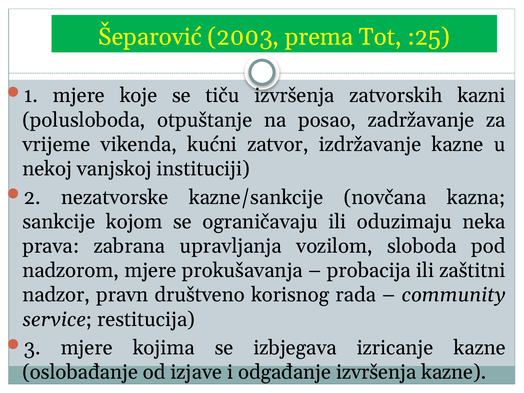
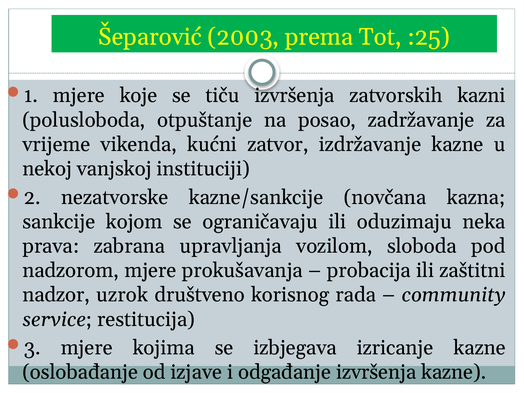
pravn: pravn -> uzrok
